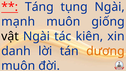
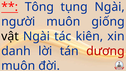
Táng: Táng -> Tông
mạnh: mạnh -> người
dương colour: orange -> red
